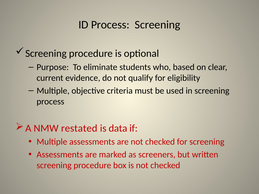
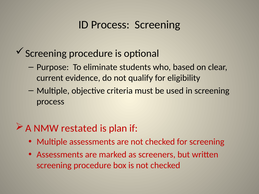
data: data -> plan
